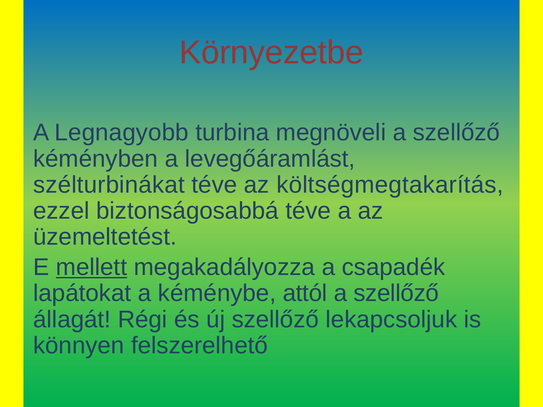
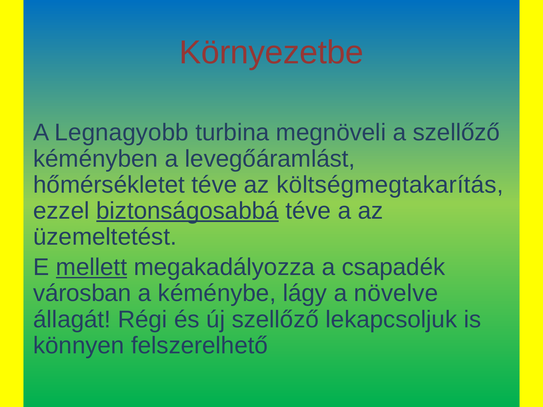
szélturbinákat: szélturbinákat -> hőmérsékletet
biztonságosabbá underline: none -> present
lapátokat: lapátokat -> városban
attól: attól -> lágy
szellőző at (396, 294): szellőző -> növelve
